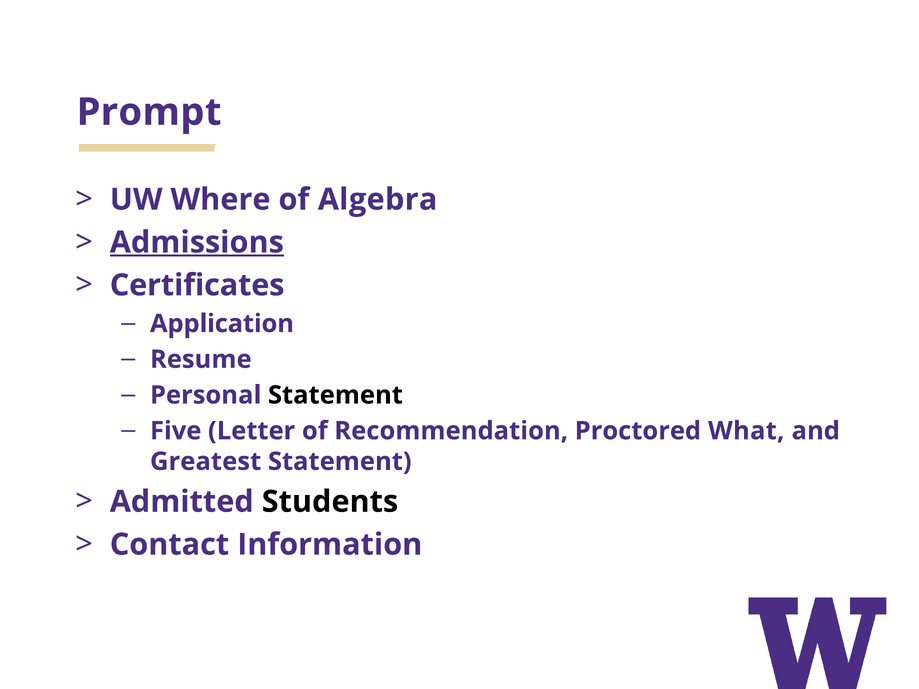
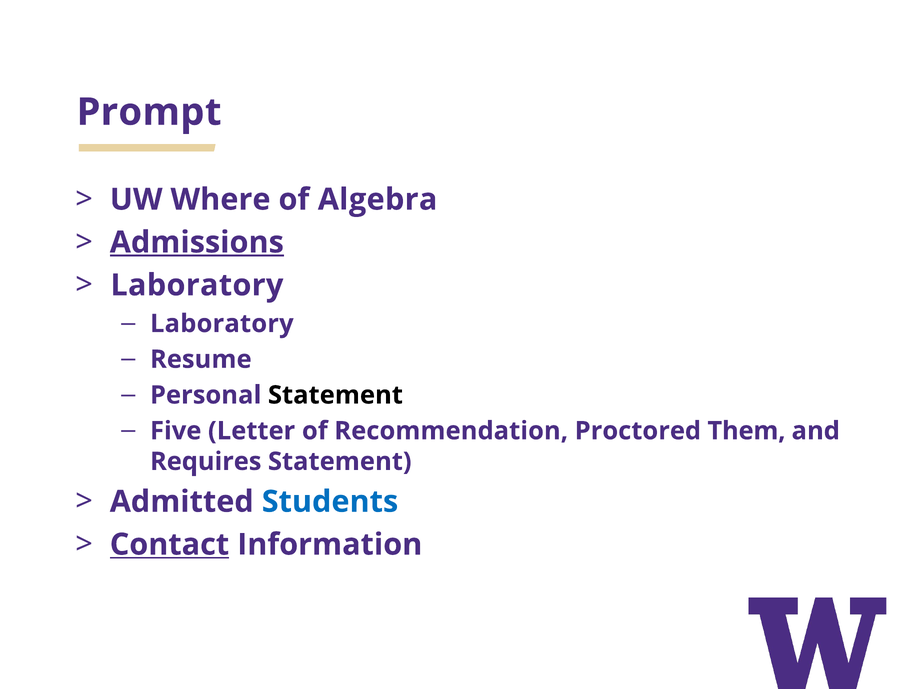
Certificates at (197, 285): Certificates -> Laboratory
Application at (222, 324): Application -> Laboratory
What: What -> Them
Greatest: Greatest -> Requires
Students colour: black -> blue
Contact underline: none -> present
